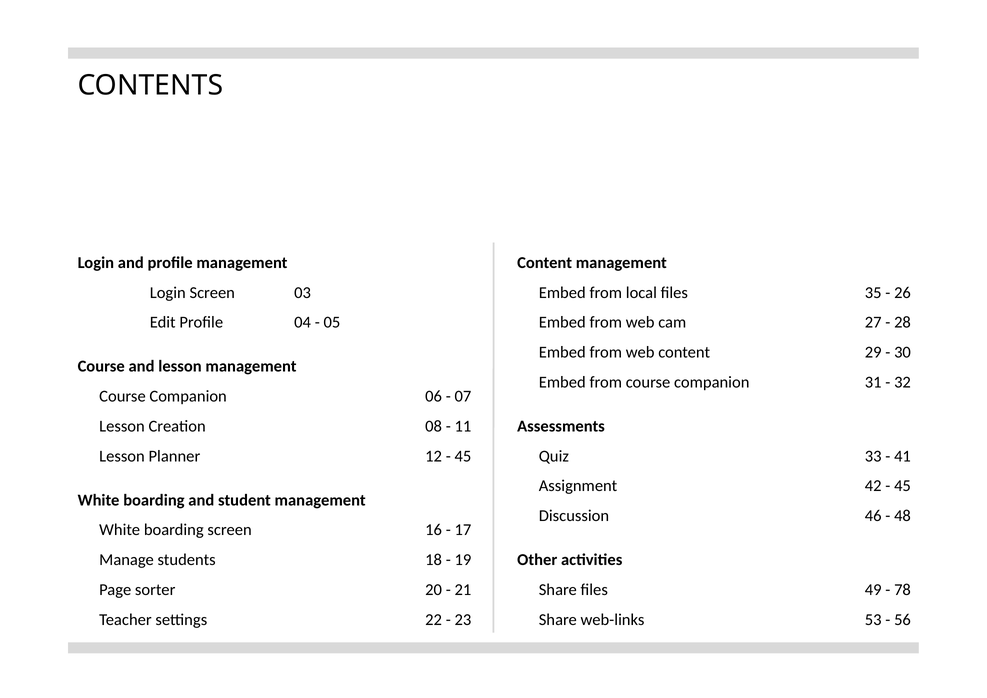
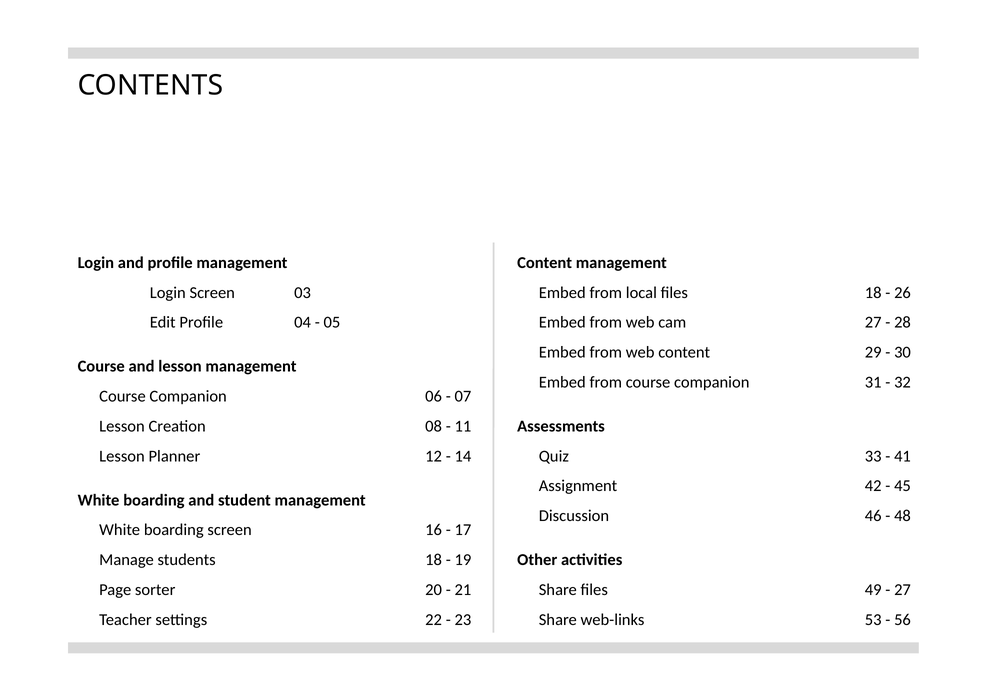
files 35: 35 -> 18
45 at (463, 456): 45 -> 14
78 at (902, 589): 78 -> 27
